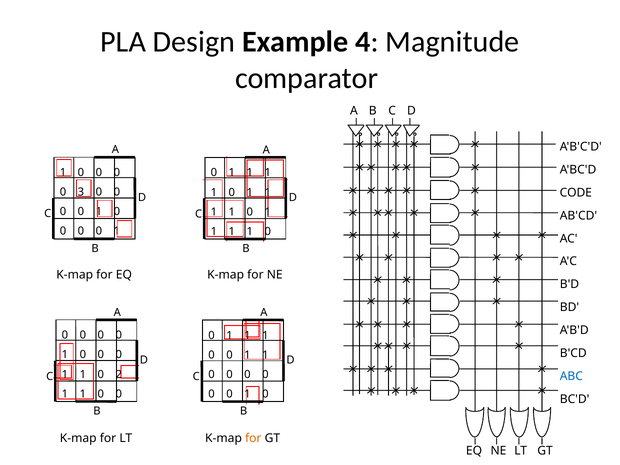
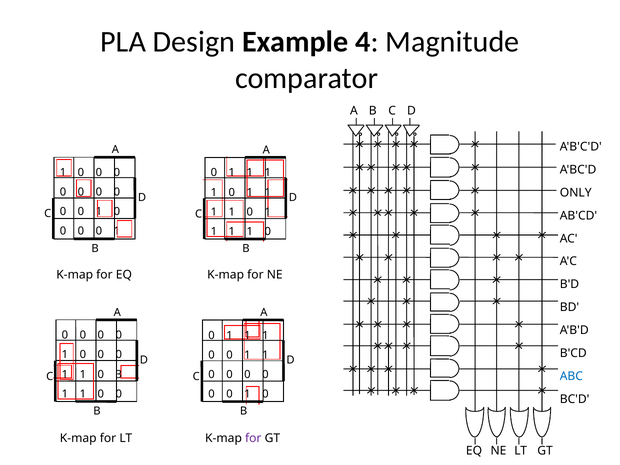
3 at (81, 192): 3 -> 0
CODE: CODE -> ONLY
2: 2 -> 3
for at (253, 438) colour: orange -> purple
